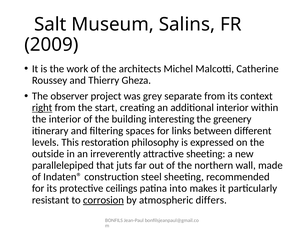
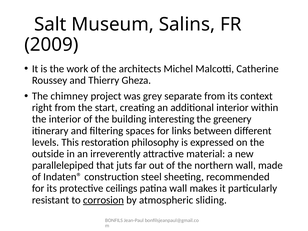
observer: observer -> chimney
right underline: present -> none
attractive sheeting: sheeting -> material
patina into: into -> wall
differs: differs -> sliding
